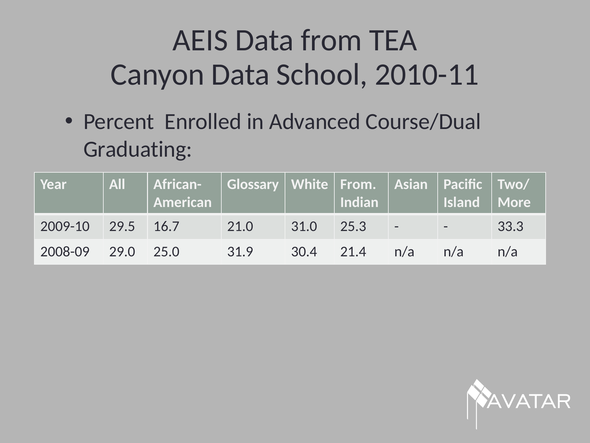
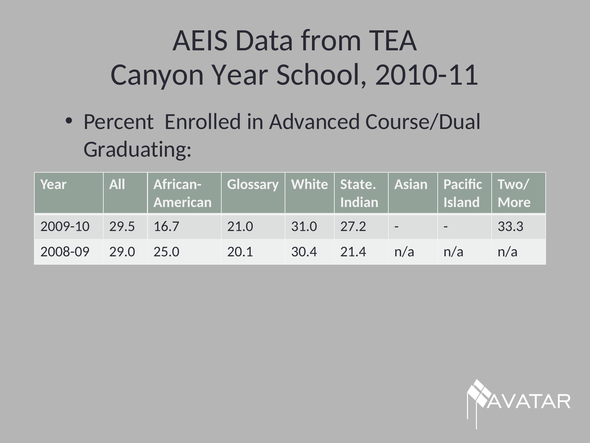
Canyon Data: Data -> Year
White From: From -> State
25.3: 25.3 -> 27.2
31.9: 31.9 -> 20.1
